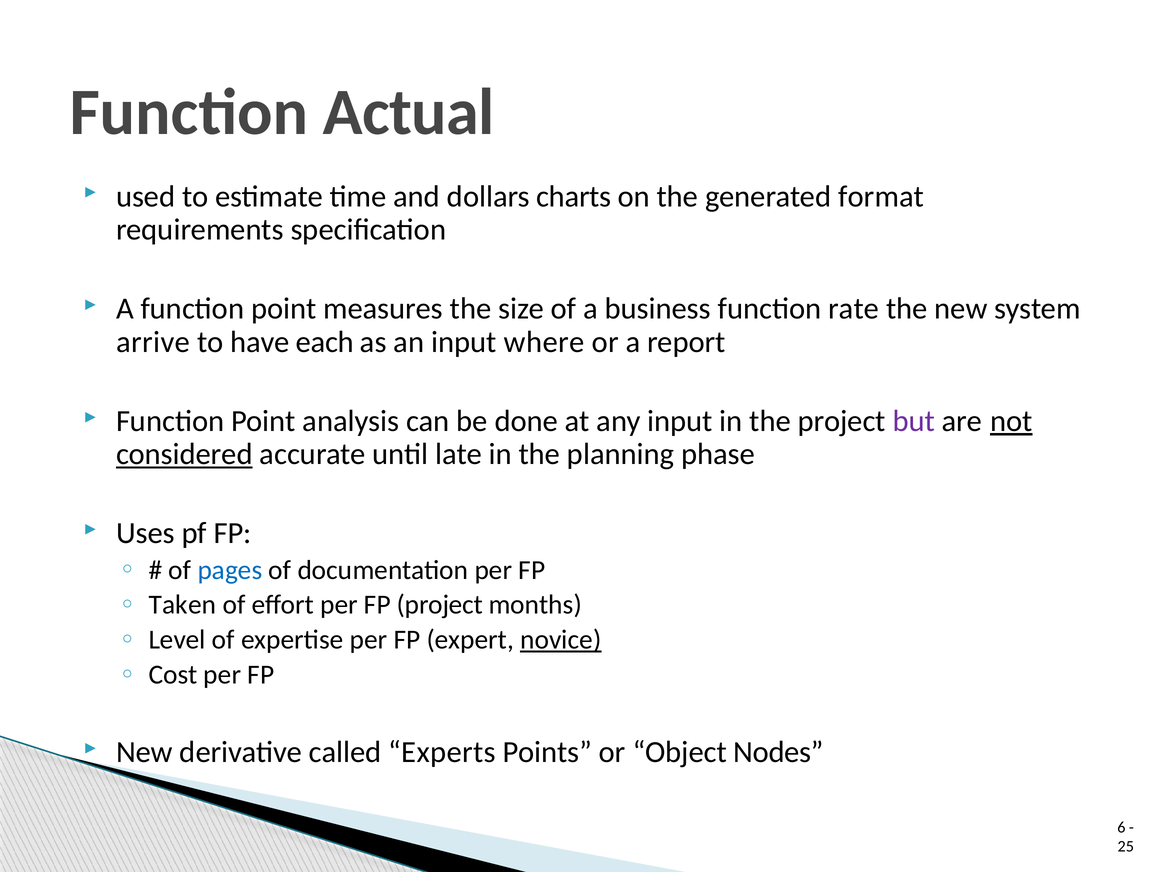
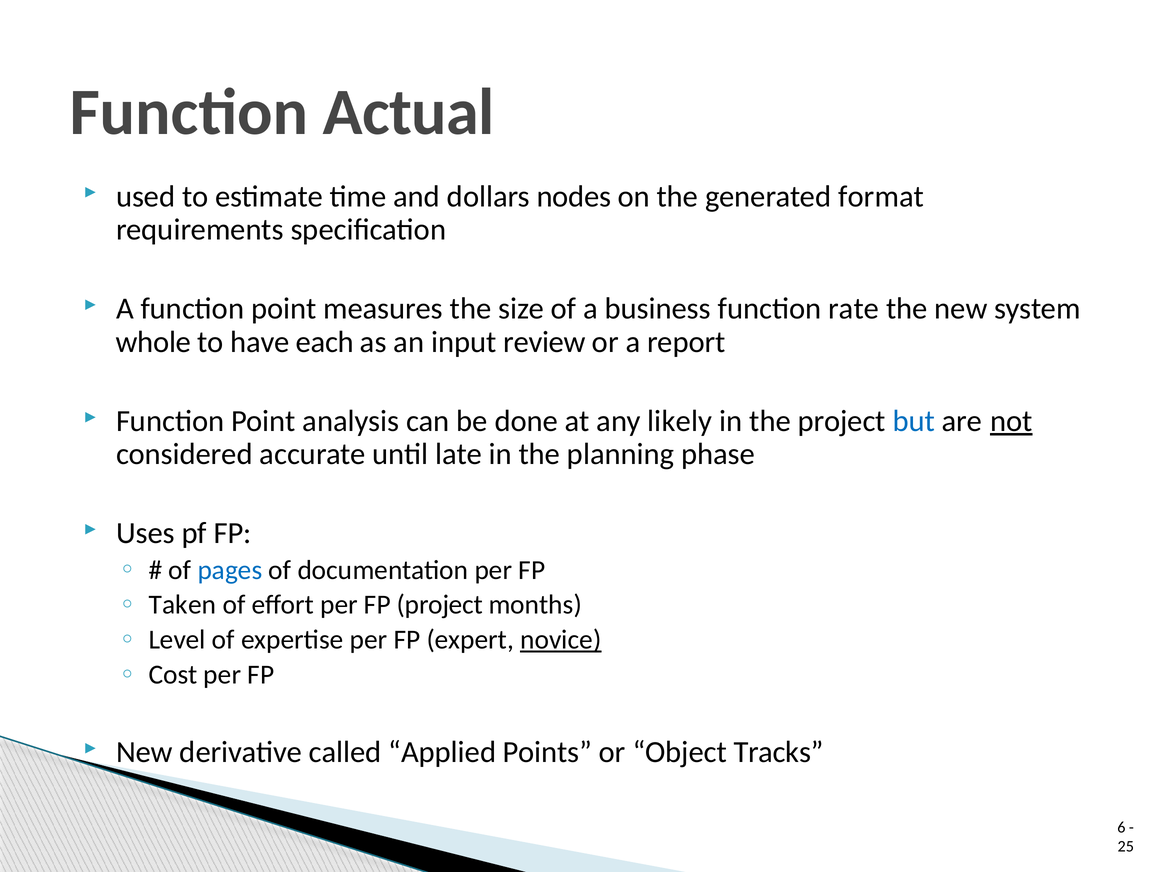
charts: charts -> nodes
arrive: arrive -> whole
where: where -> review
any input: input -> likely
but colour: purple -> blue
considered underline: present -> none
Experts: Experts -> Applied
Nodes: Nodes -> Tracks
